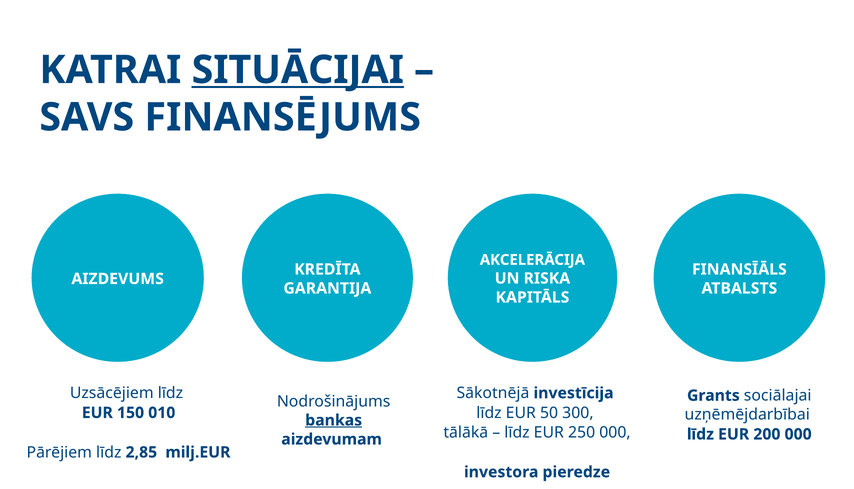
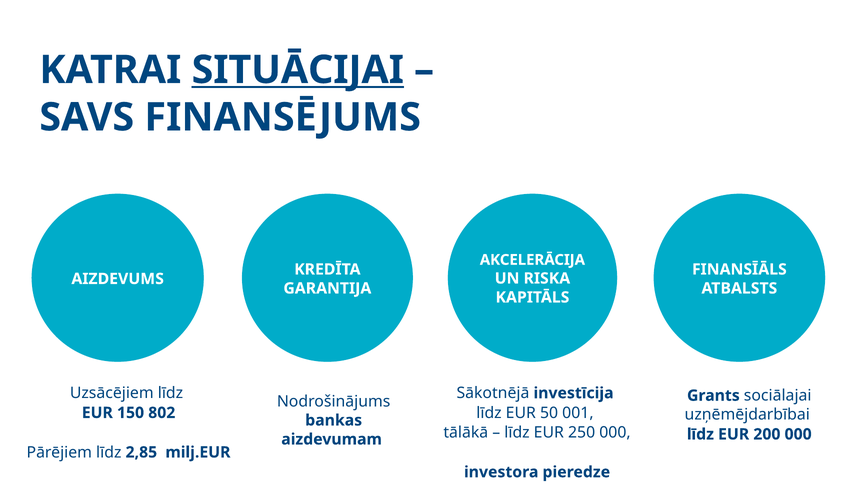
300: 300 -> 001
010: 010 -> 802
bankas underline: present -> none
